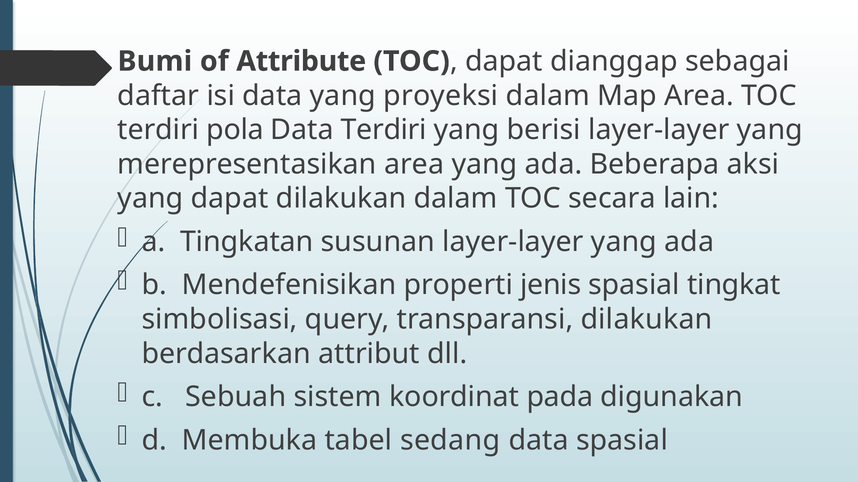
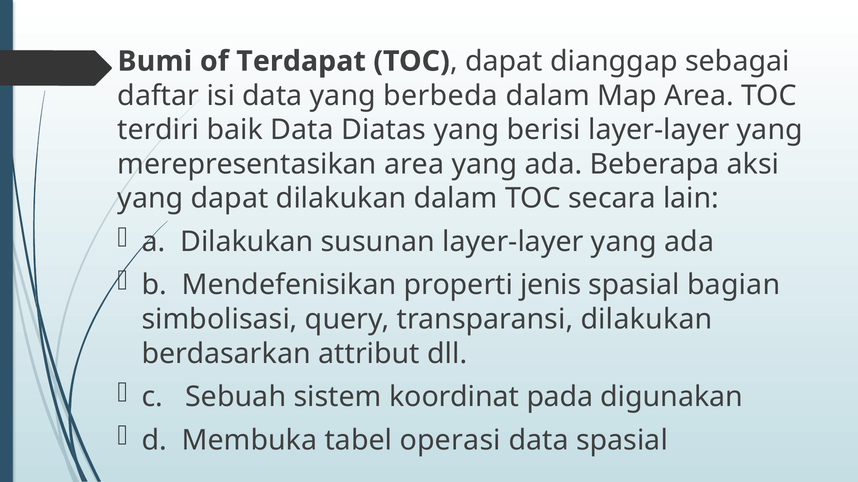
Attribute: Attribute -> Terdapat
proyeksi: proyeksi -> berbeda
pola: pola -> baik
Data Terdiri: Terdiri -> Diatas
a Tingkatan: Tingkatan -> Dilakukan
tingkat: tingkat -> bagian
sedang: sedang -> operasi
